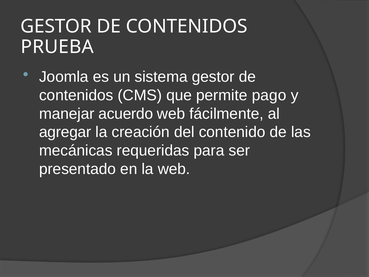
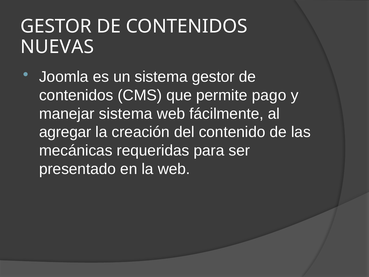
PRUEBA: PRUEBA -> NUEVAS
manejar acuerdo: acuerdo -> sistema
